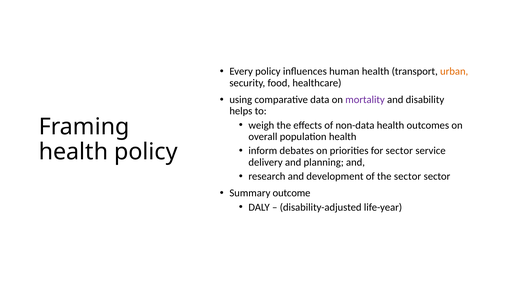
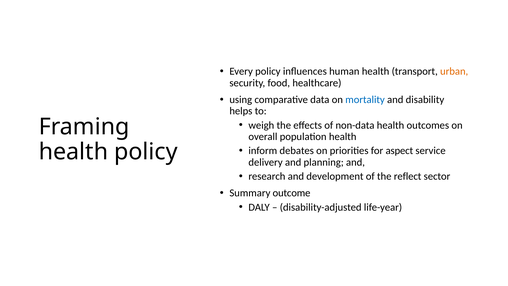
mortality colour: purple -> blue
for sector: sector -> aspect
the sector: sector -> reflect
